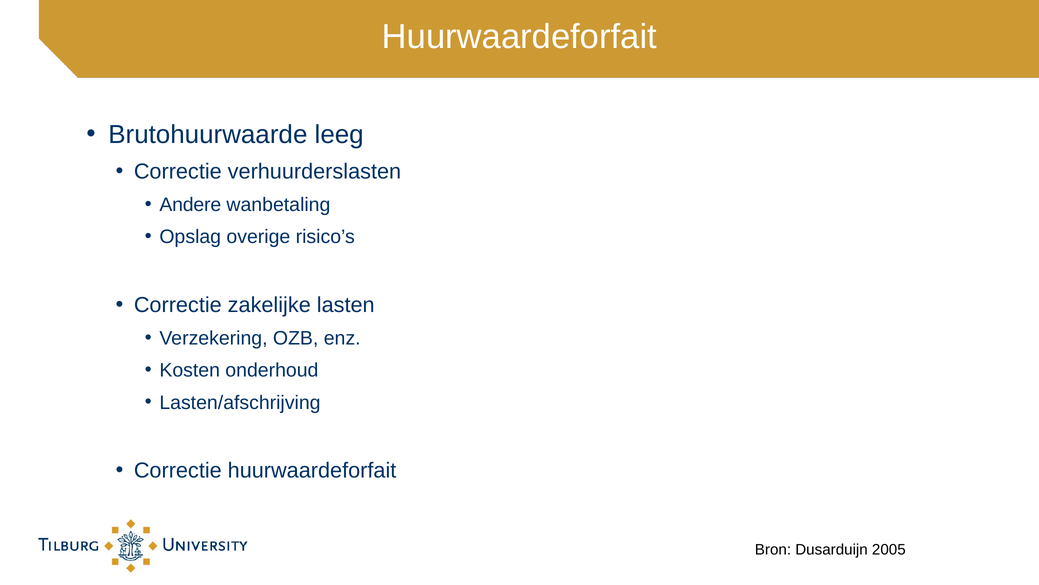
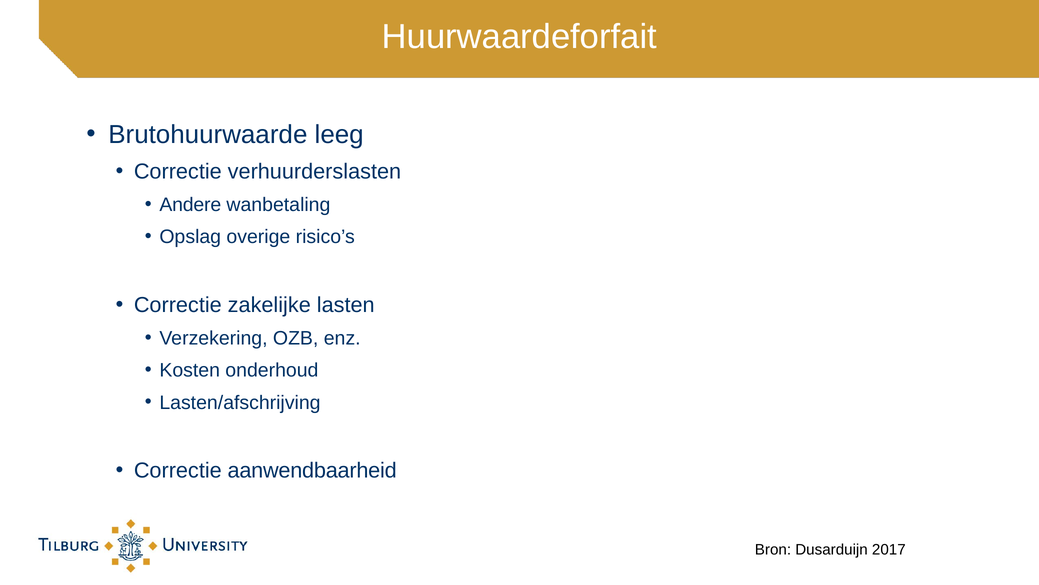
Correctie huurwaardeforfait: huurwaardeforfait -> aanwendbaarheid
2005: 2005 -> 2017
